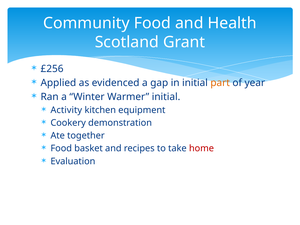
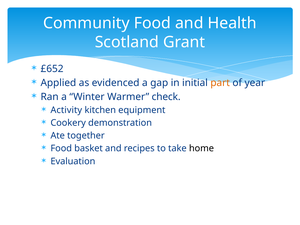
£256: £256 -> £652
Warmer initial: initial -> check
home colour: red -> black
